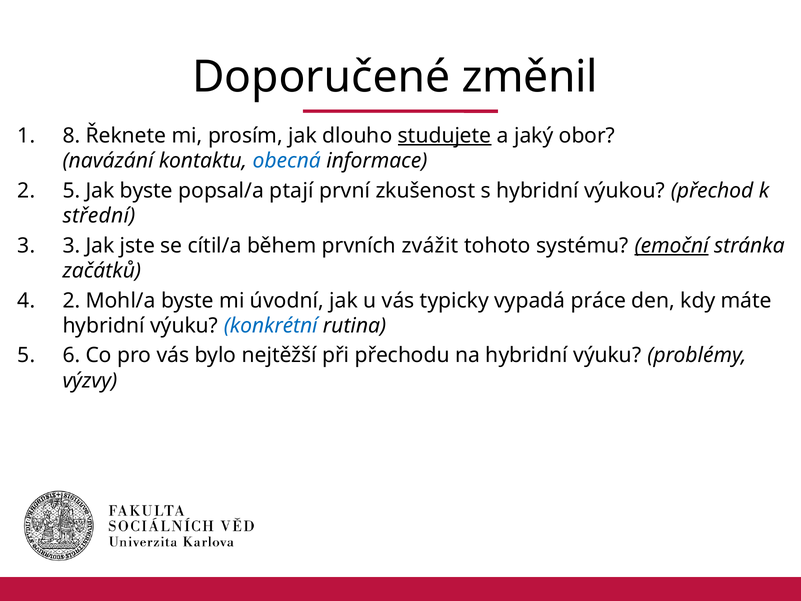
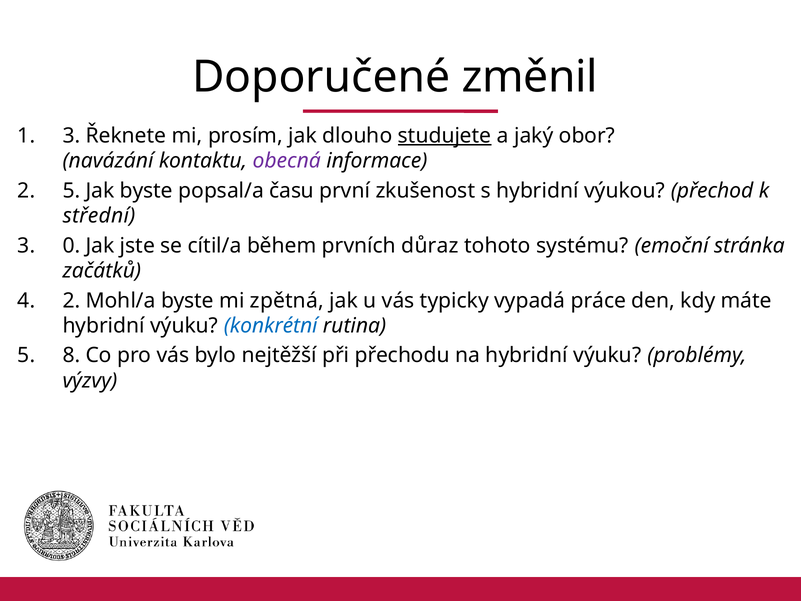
1 8: 8 -> 3
obecná colour: blue -> purple
ptají: ptají -> času
3 at (71, 245): 3 -> 0
zvážit: zvážit -> důraz
emoční underline: present -> none
úvodní: úvodní -> zpětná
6: 6 -> 8
